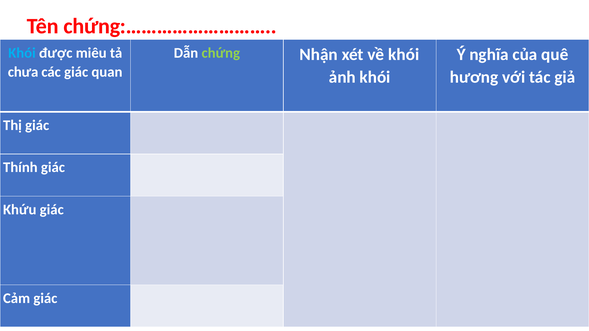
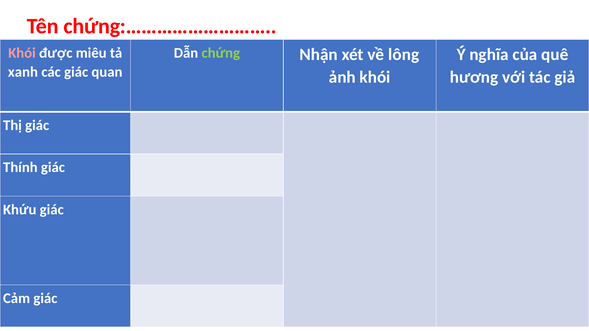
Khói at (22, 53) colour: light blue -> pink
về khói: khói -> lông
chưa: chưa -> xanh
